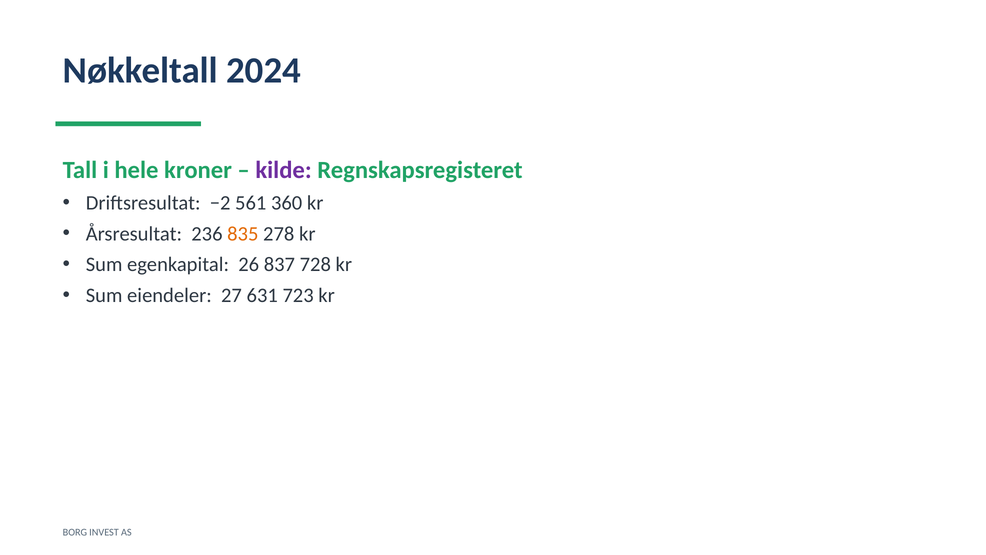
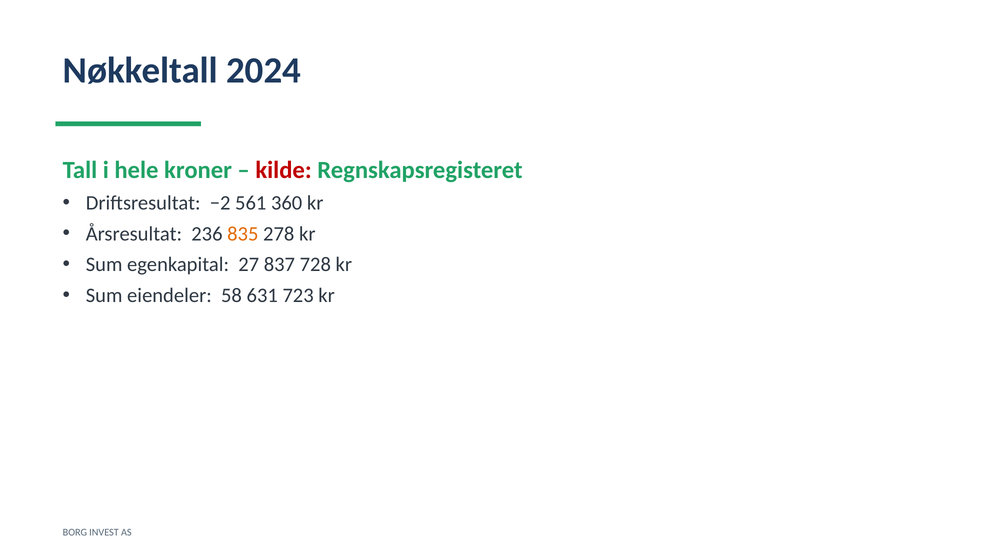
kilde colour: purple -> red
26: 26 -> 27
27: 27 -> 58
